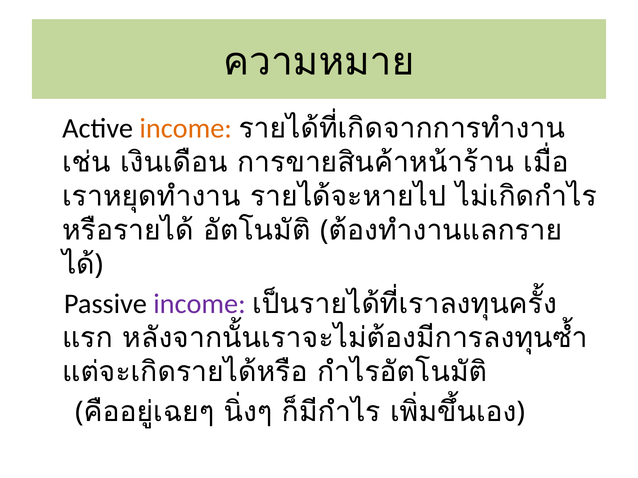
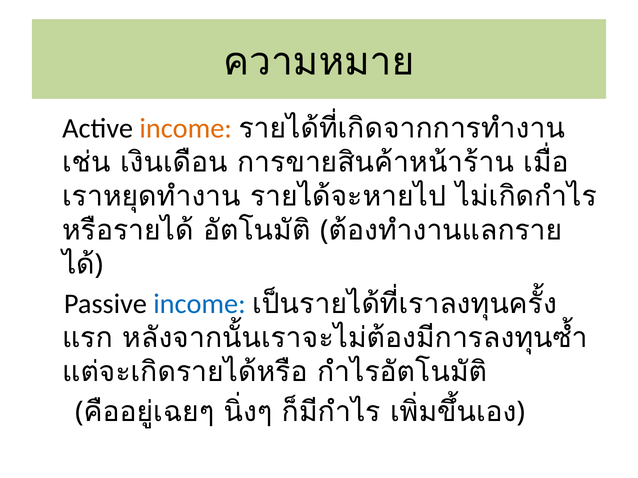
income at (200, 304) colour: purple -> blue
